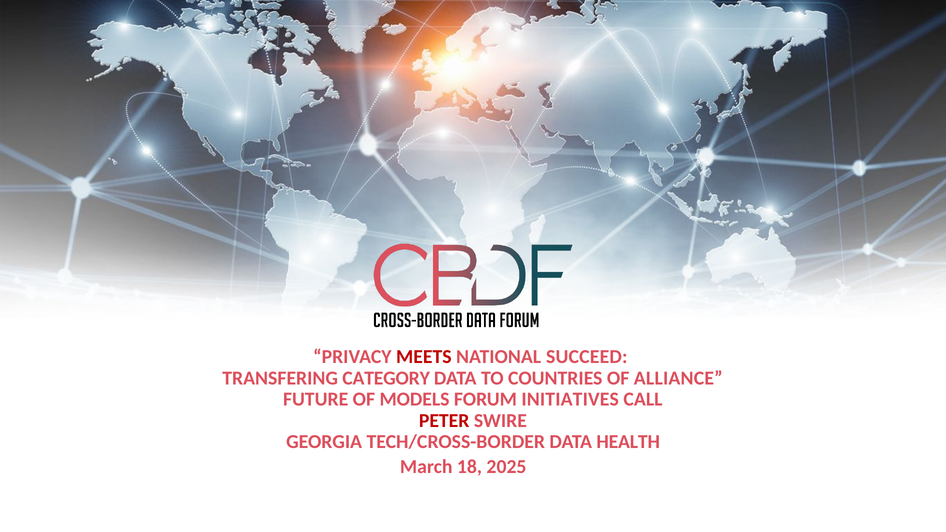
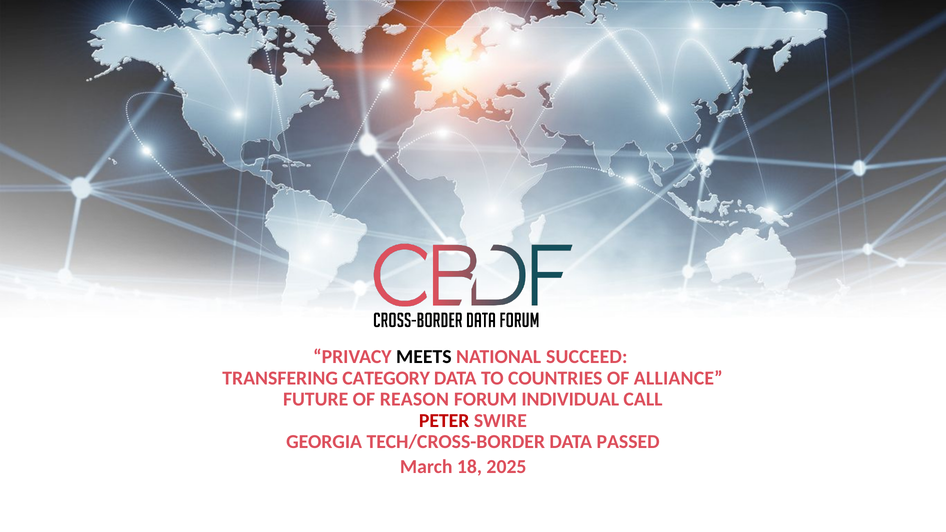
MEETS colour: red -> black
MODELS: MODELS -> REASON
INITIATIVES: INITIATIVES -> INDIVIDUAL
HEALTH: HEALTH -> PASSED
